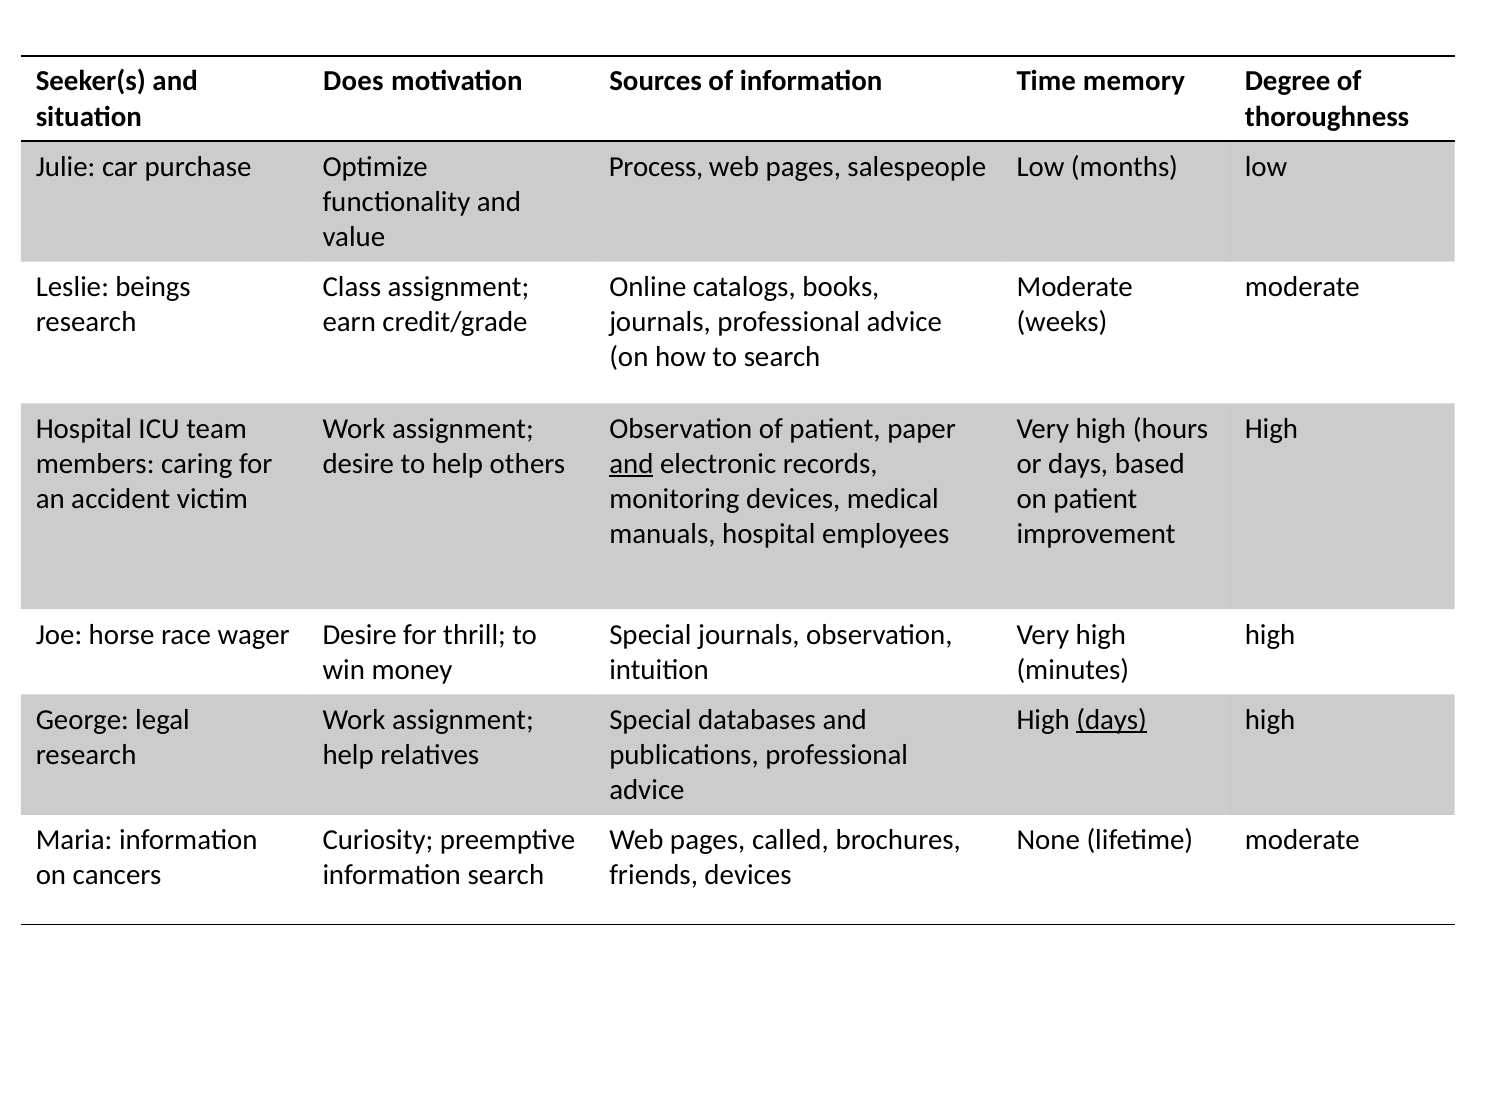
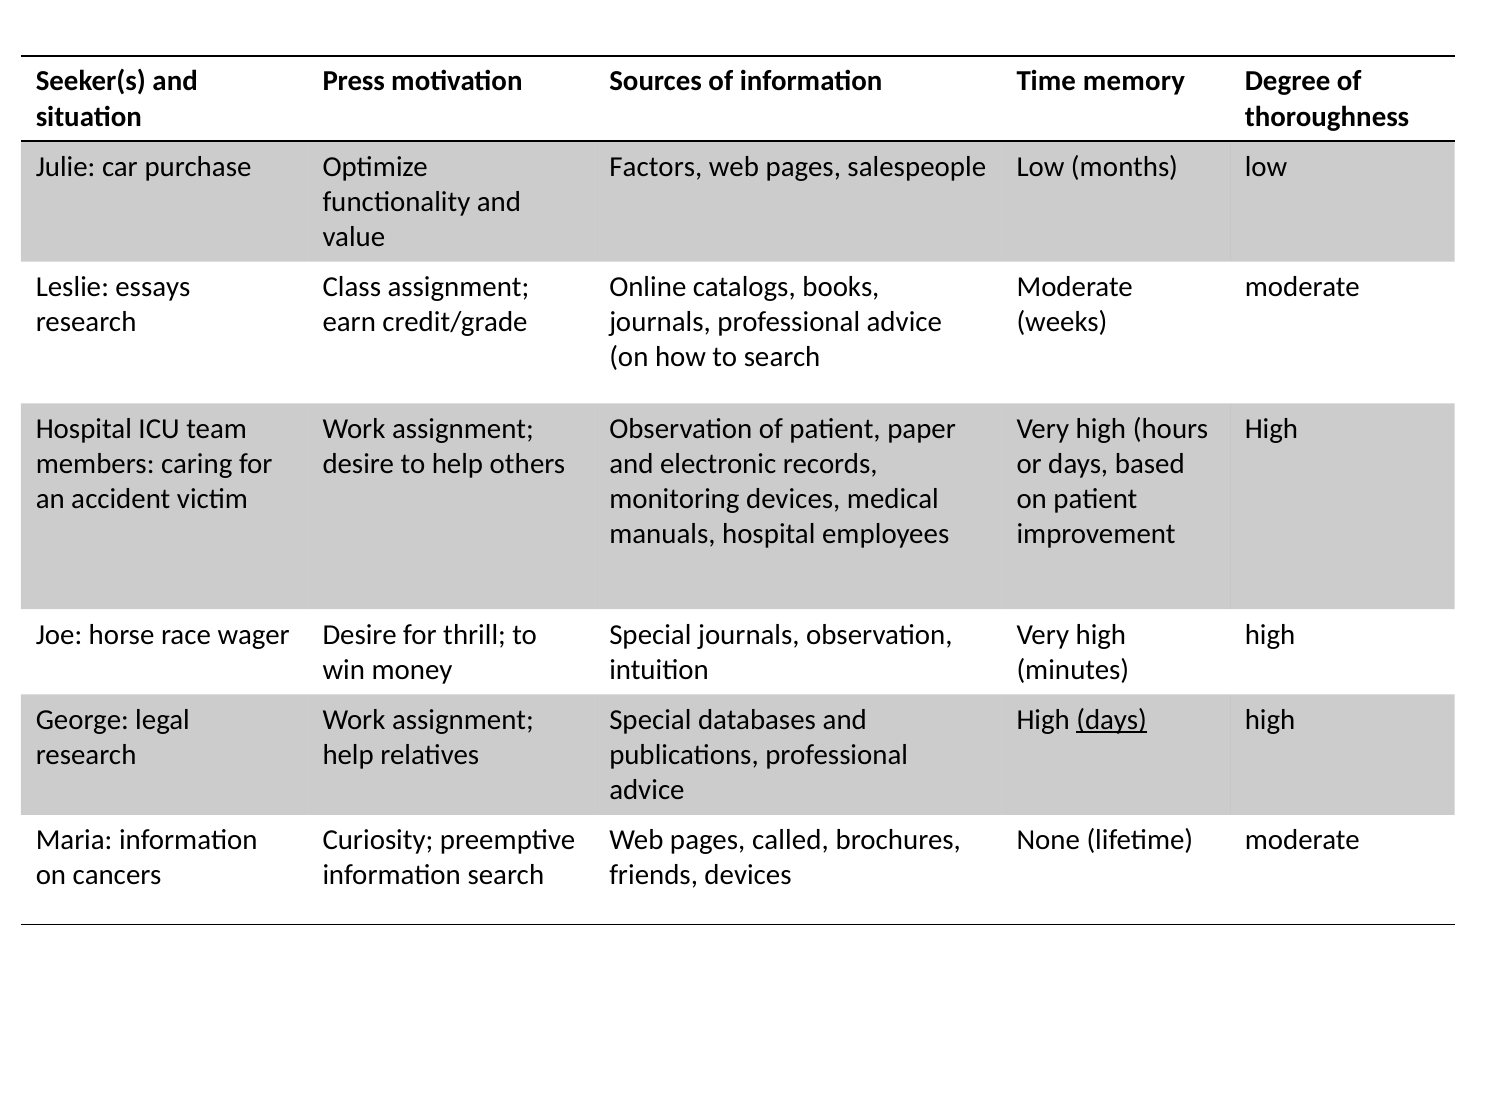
Does: Does -> Press
Process: Process -> Factors
beings: beings -> essays
and at (631, 464) underline: present -> none
